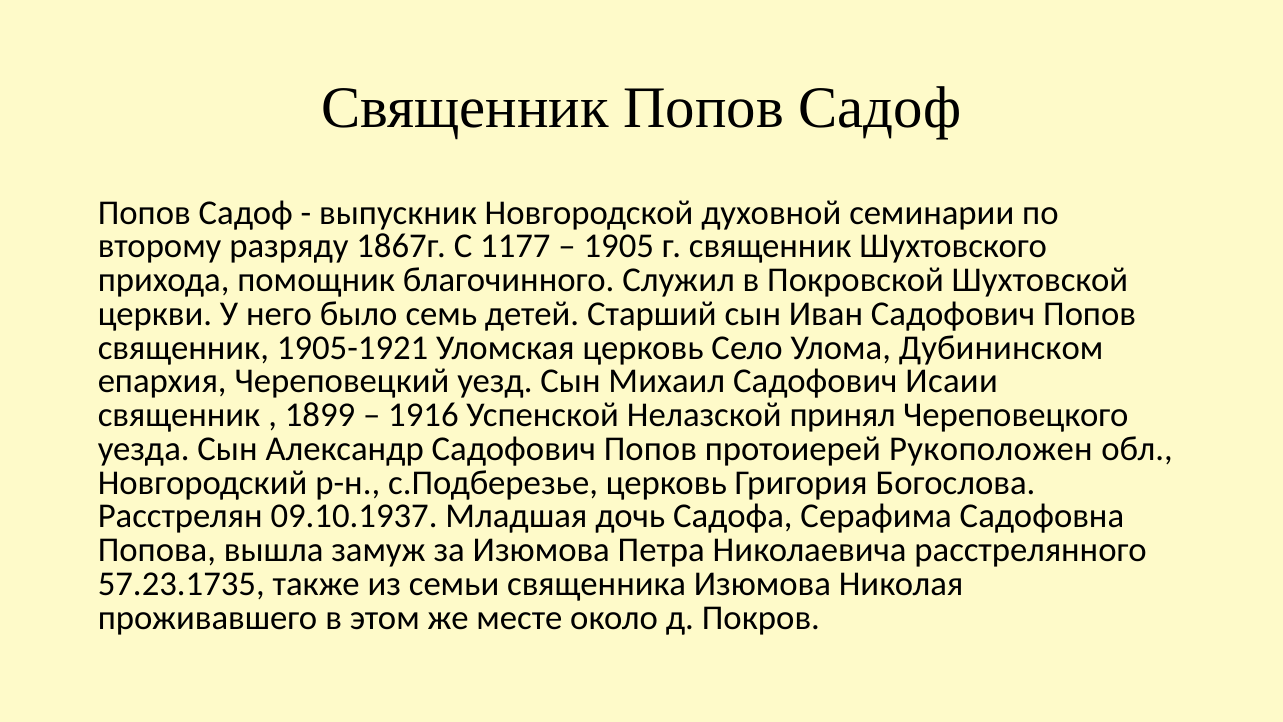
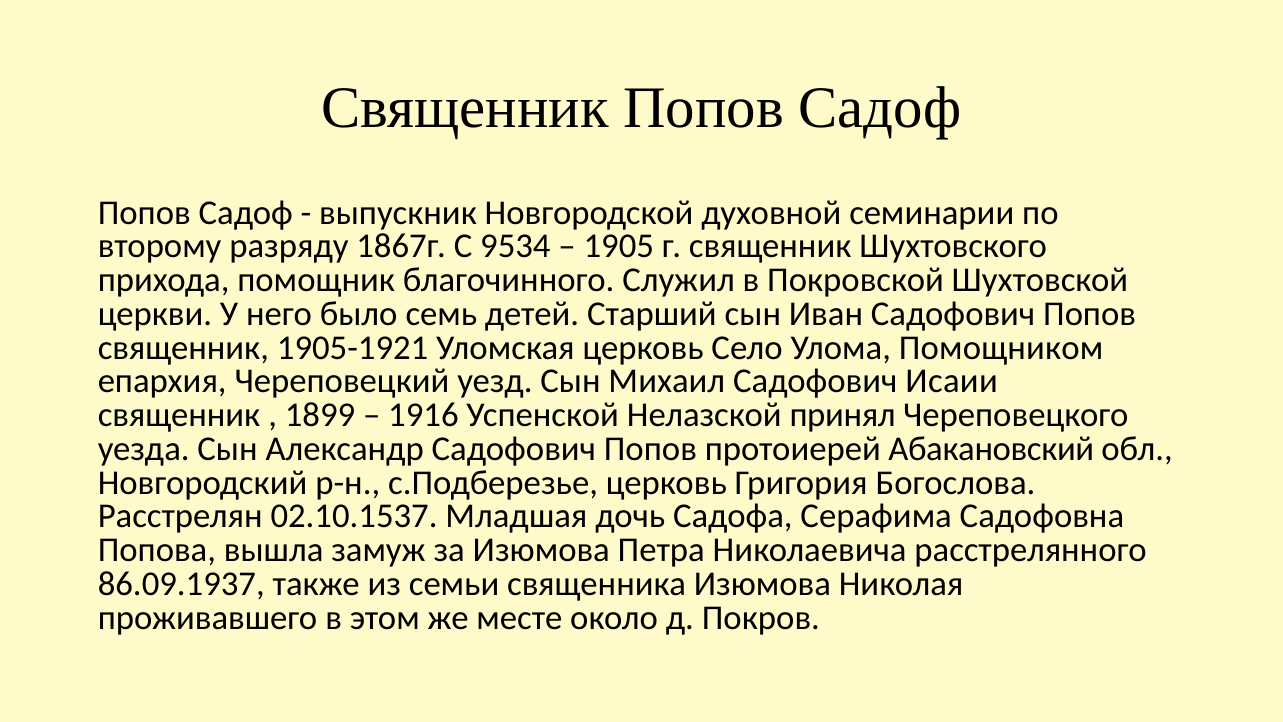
1177: 1177 -> 9534
Дубининском: Дубининском -> Помощником
Рукоположен: Рукоположен -> Абакановский
09.10.1937: 09.10.1937 -> 02.10.1537
57.23.1735: 57.23.1735 -> 86.09.1937
